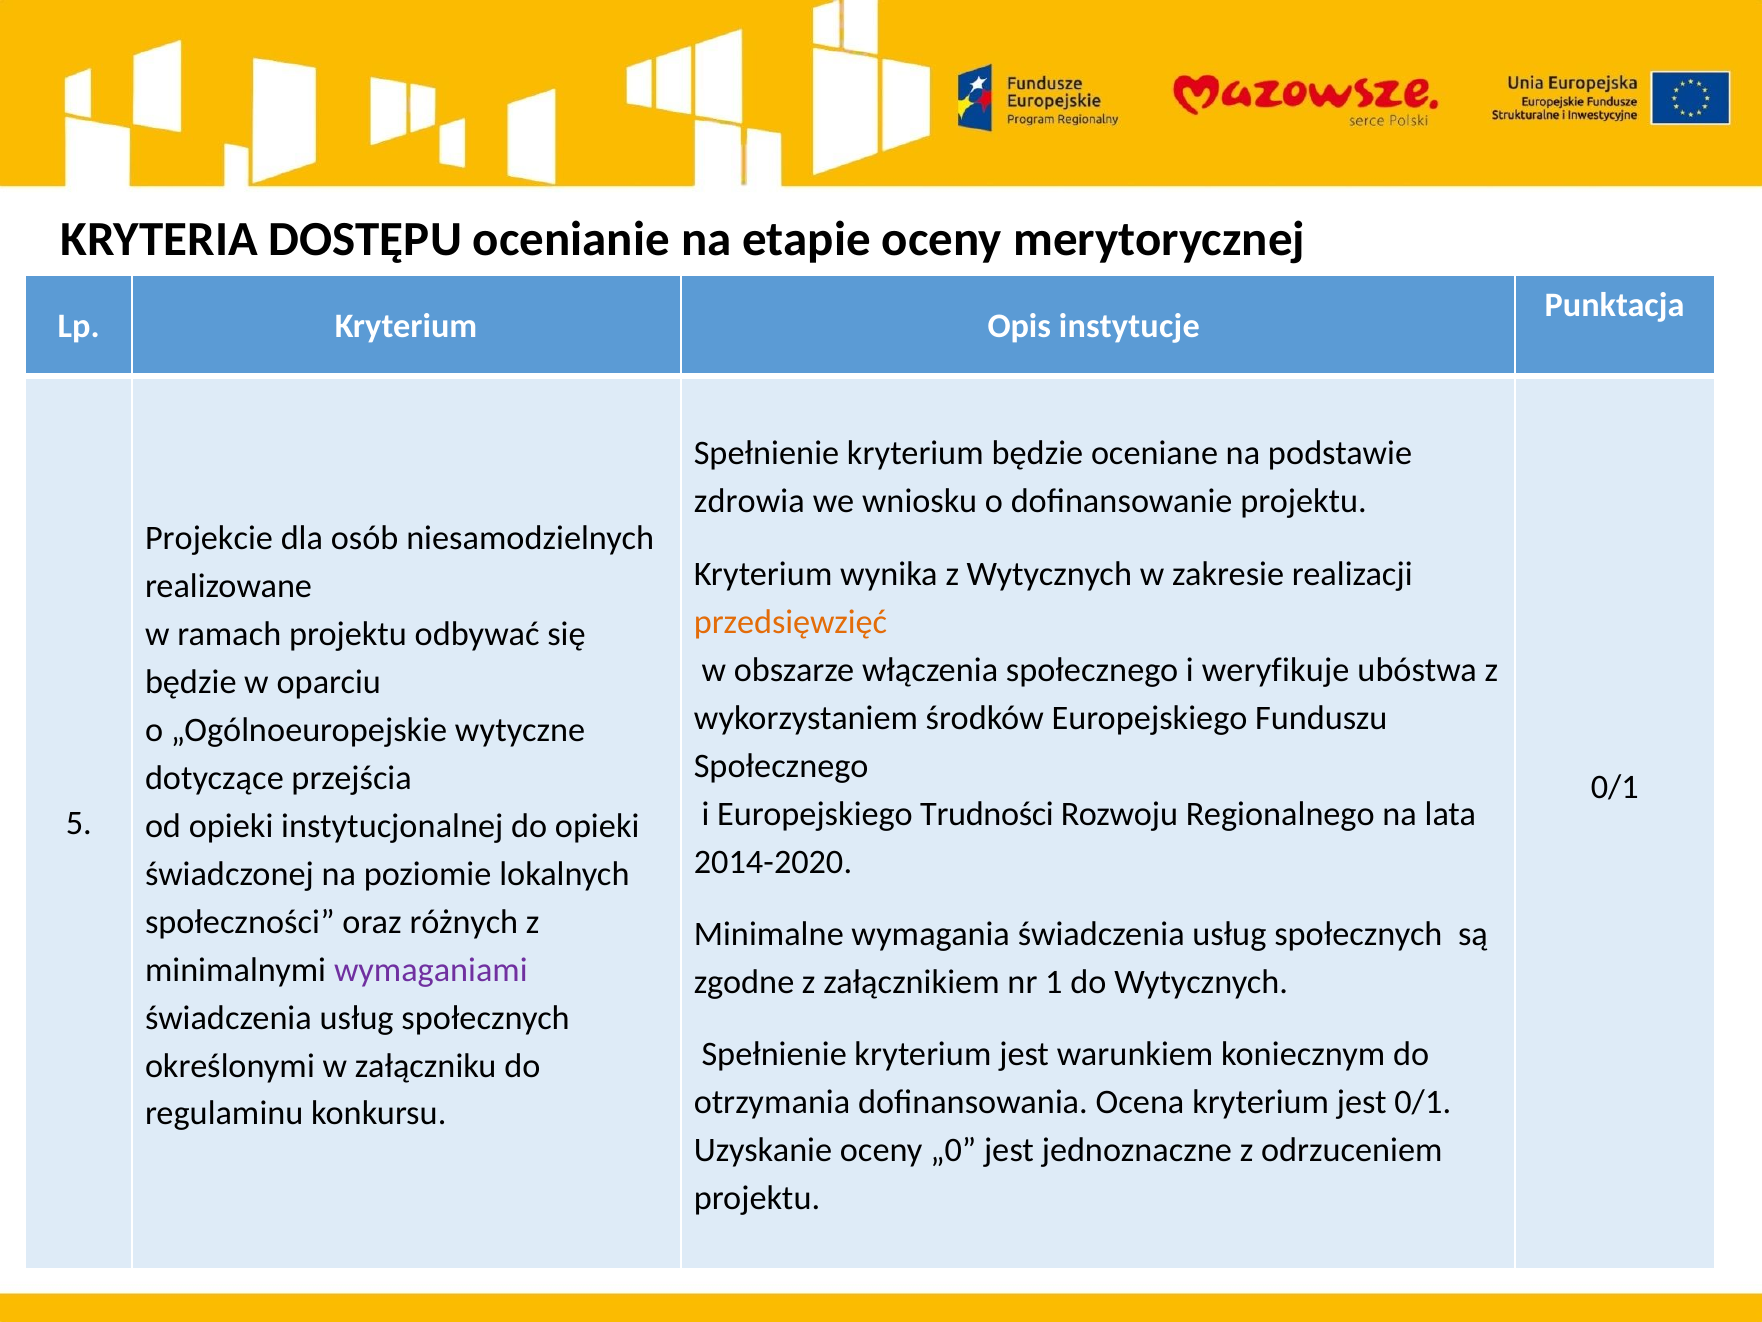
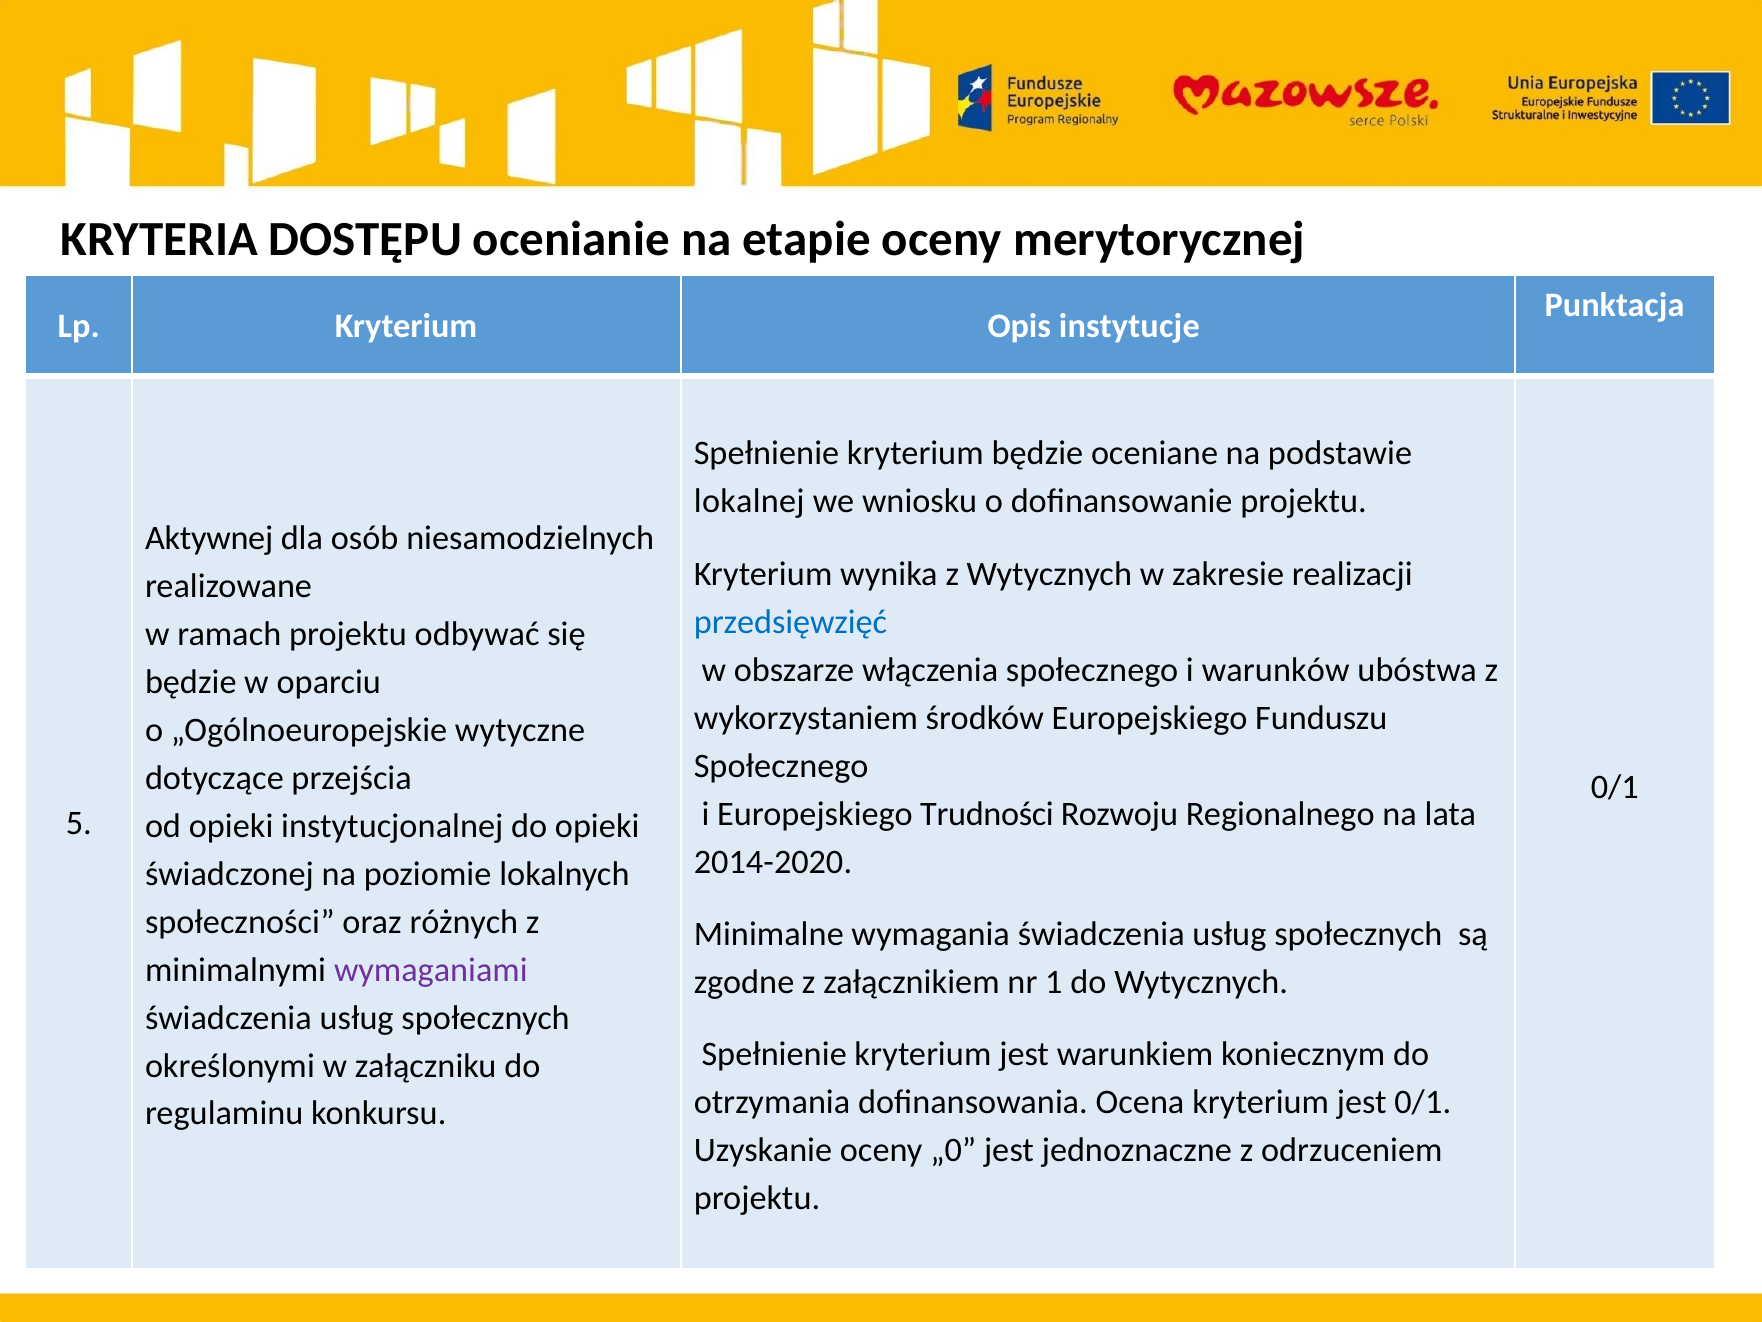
zdrowia: zdrowia -> lokalnej
Projekcie: Projekcie -> Aktywnej
przedsięwzięć colour: orange -> blue
weryfikuje: weryfikuje -> warunków
